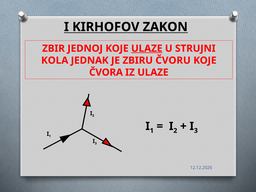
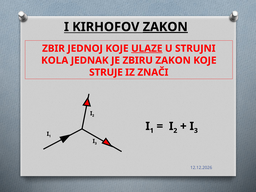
ZAKON at (165, 27) underline: none -> present
ZBIRU ČVORU: ČVORU -> ZAKON
ČVORA: ČVORA -> STRUJE
IZ ULAZE: ULAZE -> ZNAČI
